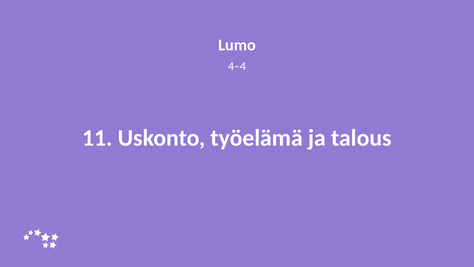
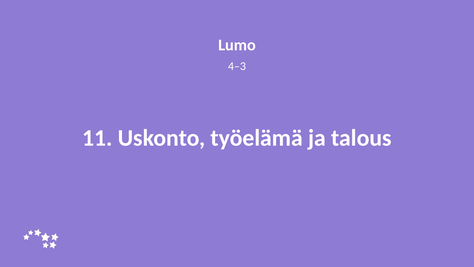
4–4: 4–4 -> 4–3
